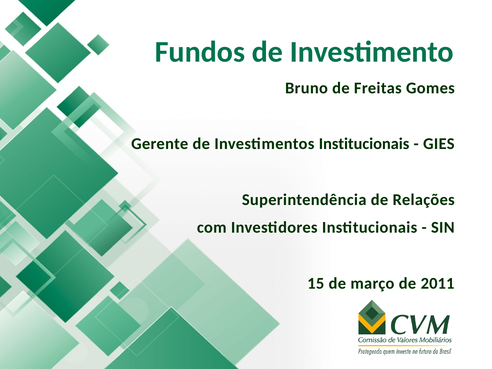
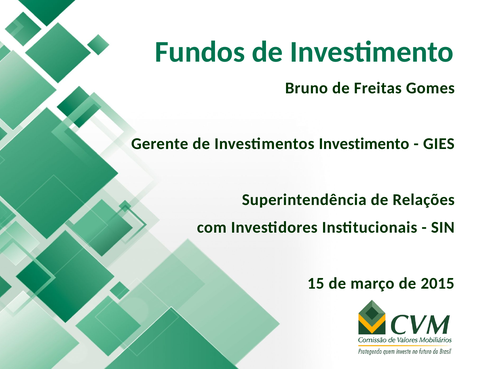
Investimentos Institucionais: Institucionais -> Investimento
2011: 2011 -> 2015
